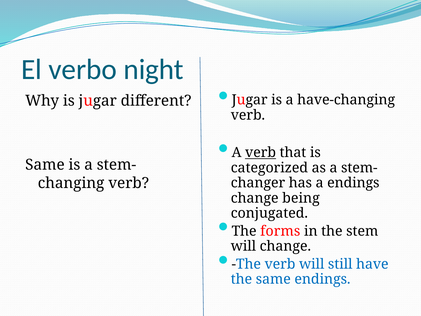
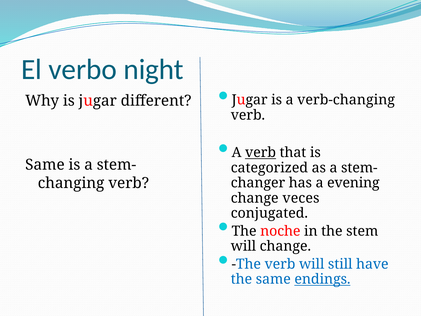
have-changing: have-changing -> verb-changing
a endings: endings -> evening
being: being -> veces
forms: forms -> noche
endings at (322, 279) underline: none -> present
